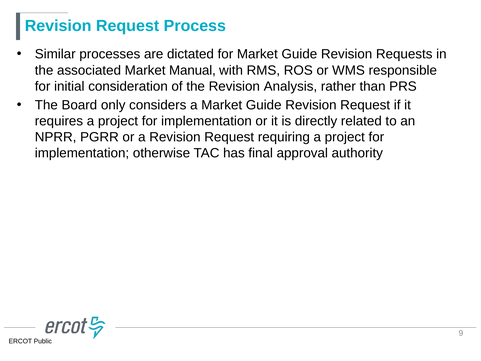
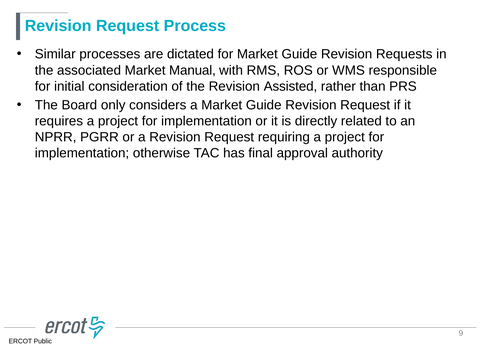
Analysis: Analysis -> Assisted
